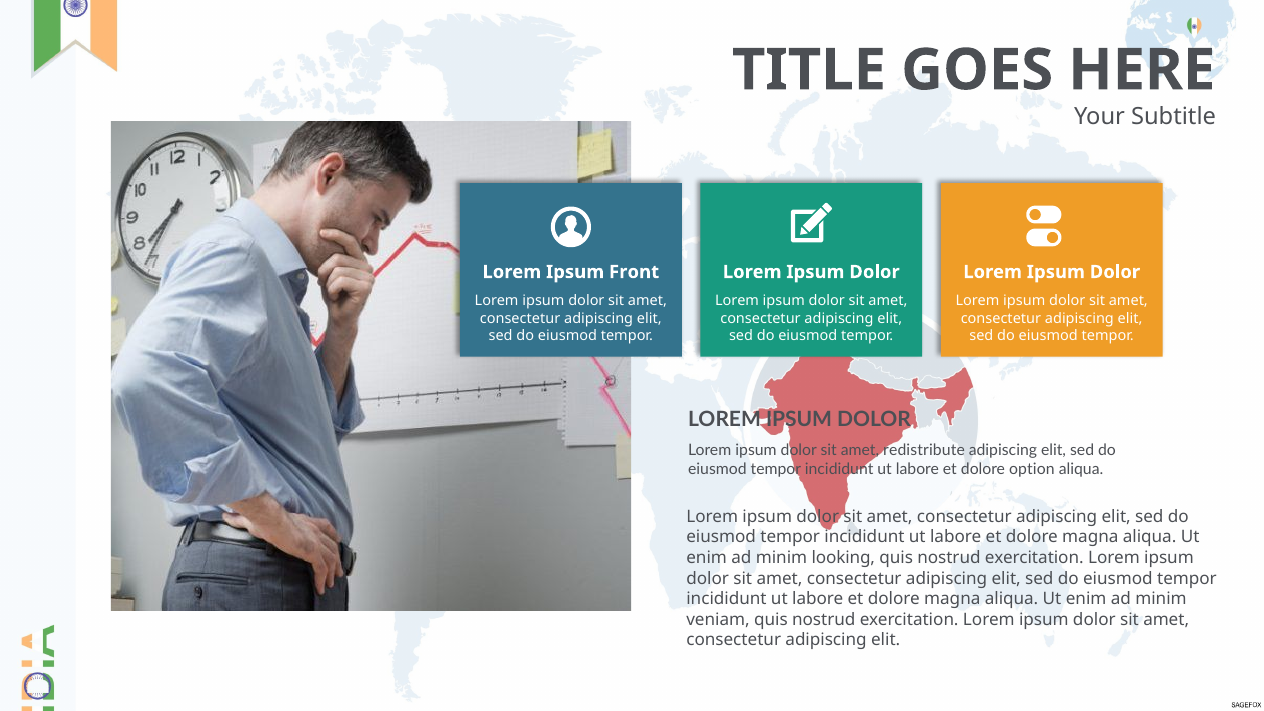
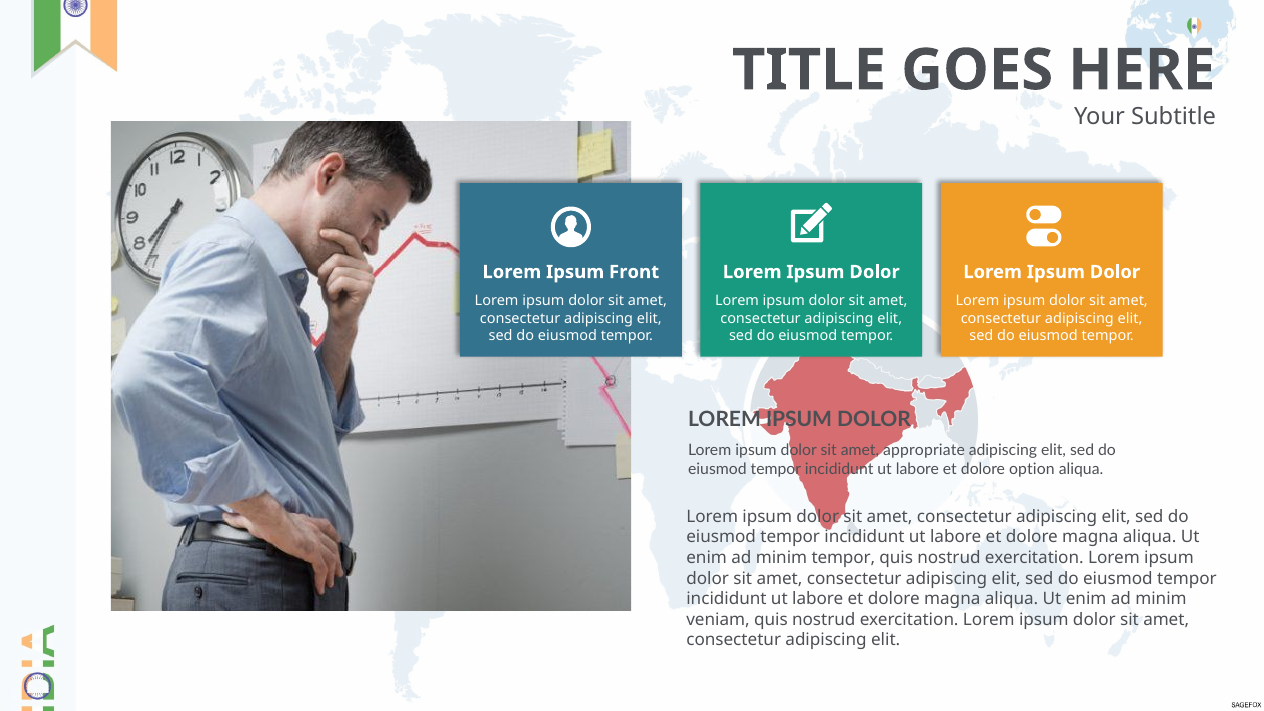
redistribute: redistribute -> appropriate
minim looking: looking -> tempor
